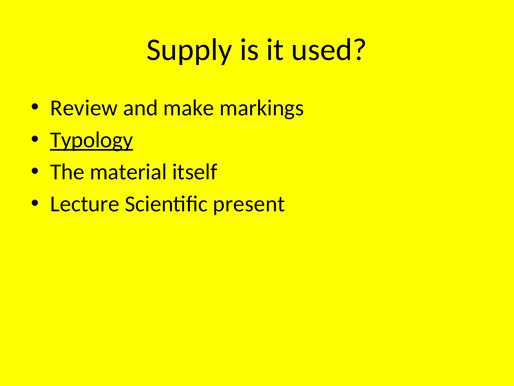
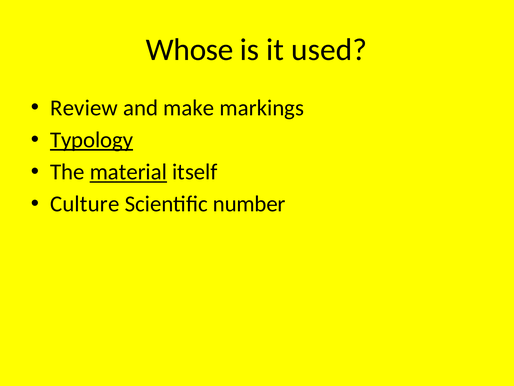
Supply: Supply -> Whose
material underline: none -> present
Lecture: Lecture -> Culture
present: present -> number
